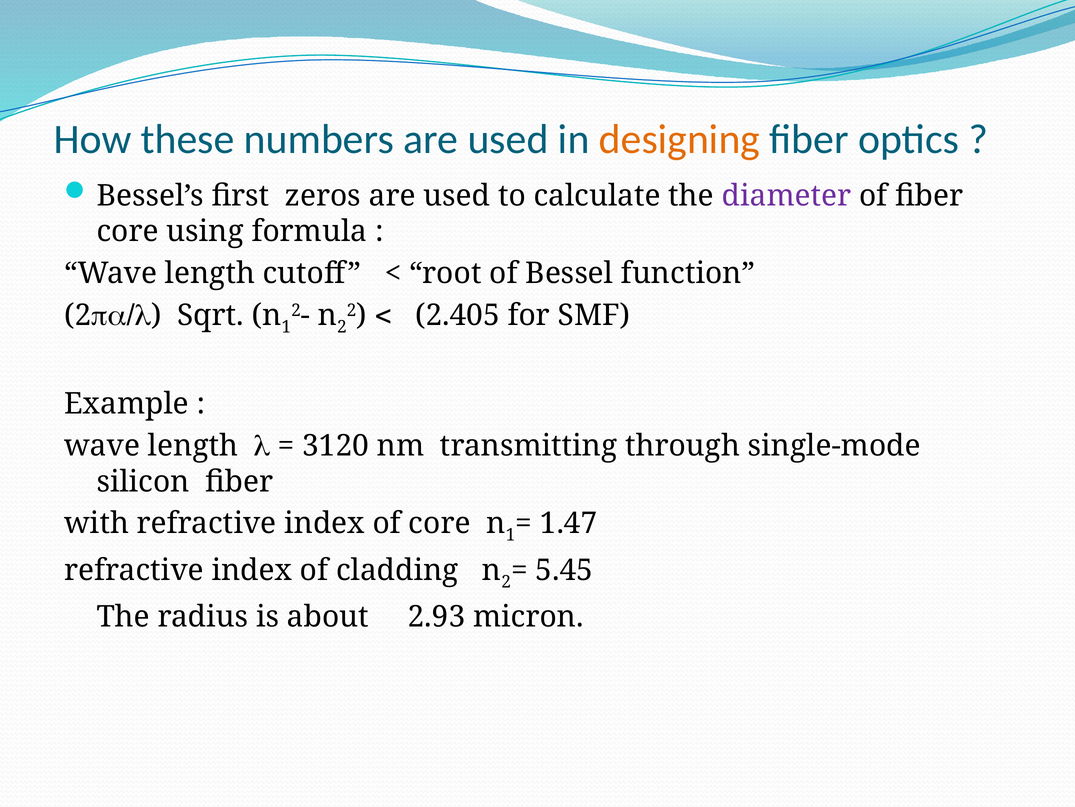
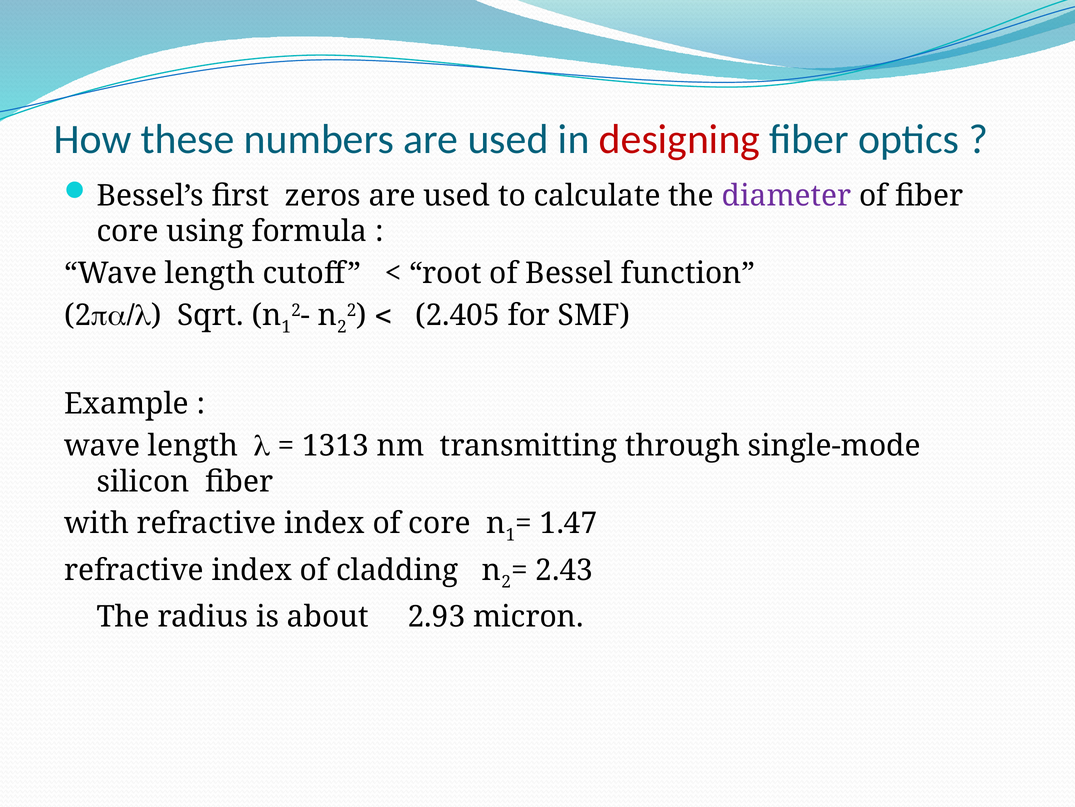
designing colour: orange -> red
3120: 3120 -> 1313
5.45: 5.45 -> 2.43
